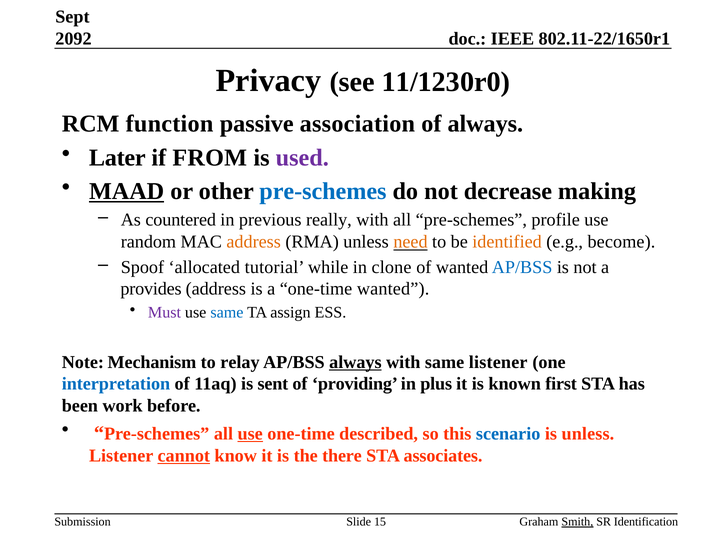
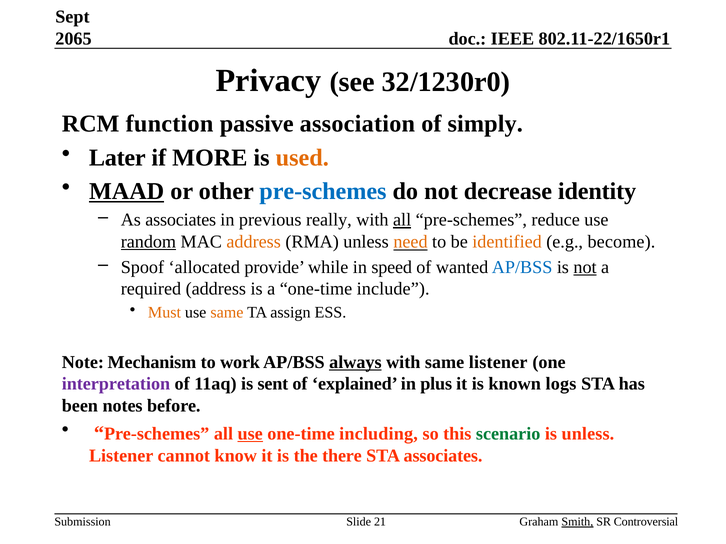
2092: 2092 -> 2065
11/1230r0: 11/1230r0 -> 32/1230r0
of always: always -> simply
FROM: FROM -> MORE
used colour: purple -> orange
making: making -> identity
As countered: countered -> associates
all at (402, 220) underline: none -> present
profile: profile -> reduce
random underline: none -> present
tutorial: tutorial -> provide
clone: clone -> speed
not at (585, 267) underline: none -> present
provides: provides -> required
one-time wanted: wanted -> include
Must colour: purple -> orange
same at (227, 313) colour: blue -> orange
relay: relay -> work
interpretation colour: blue -> purple
providing: providing -> explained
first: first -> logs
work: work -> notes
described: described -> including
scenario colour: blue -> green
cannot underline: present -> none
15: 15 -> 21
Identification: Identification -> Controversial
